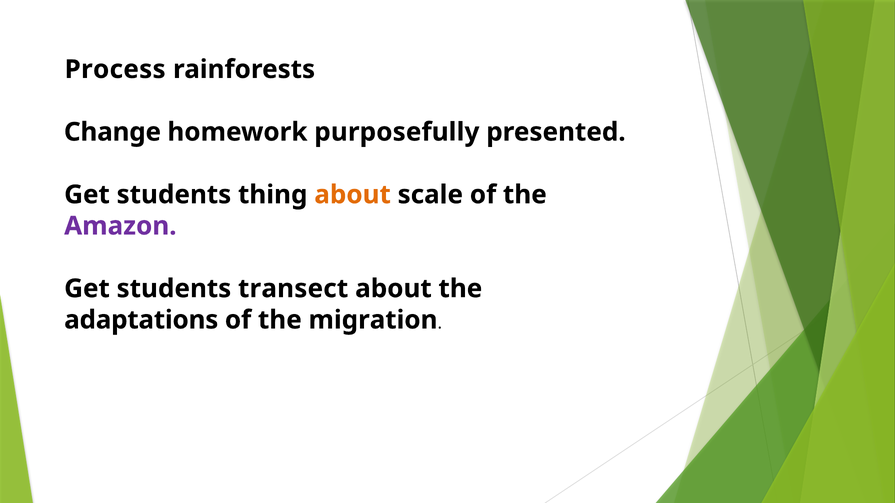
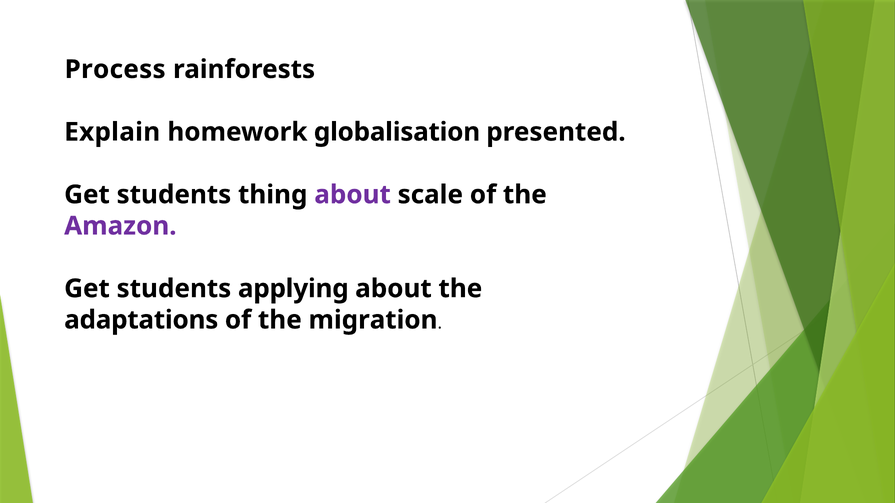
Change: Change -> Explain
purposefully: purposefully -> globalisation
about at (353, 195) colour: orange -> purple
transect: transect -> applying
